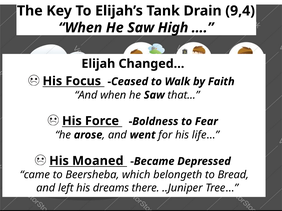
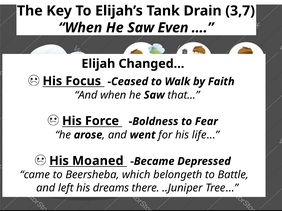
9,4: 9,4 -> 3,7
High: High -> Even
Bread: Bread -> Battle
